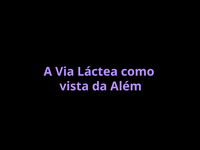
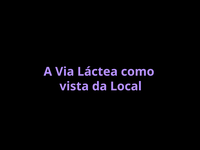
Além: Além -> Local
